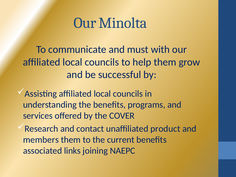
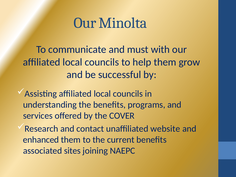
product: product -> website
members: members -> enhanced
links: links -> sites
